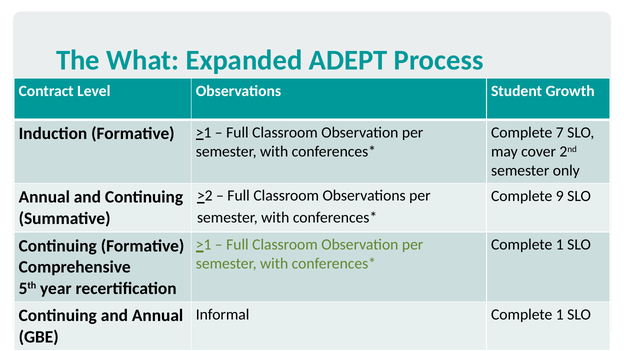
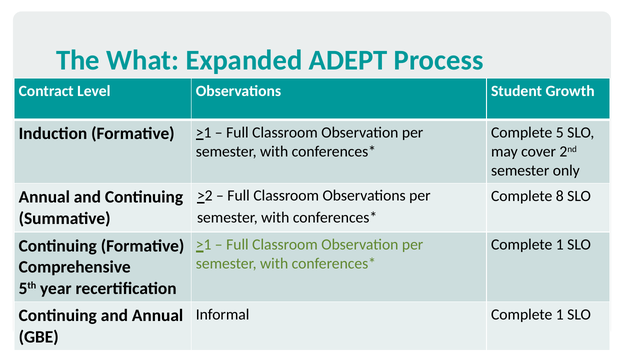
7: 7 -> 5
9: 9 -> 8
